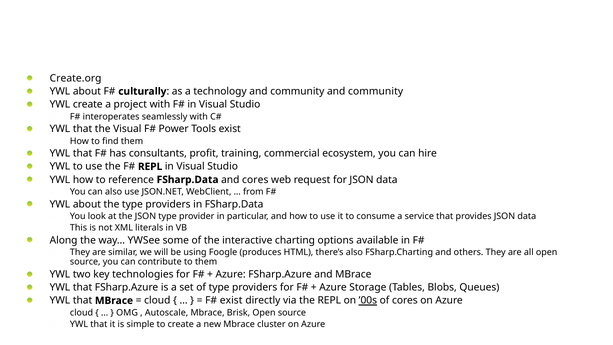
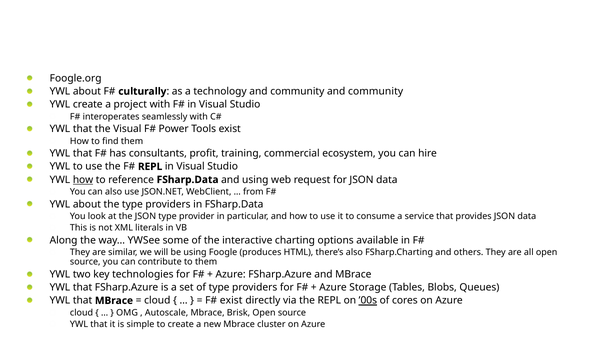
Create.org: Create.org -> Foogle.org
how at (83, 180) underline: none -> present
and cores: cores -> using
